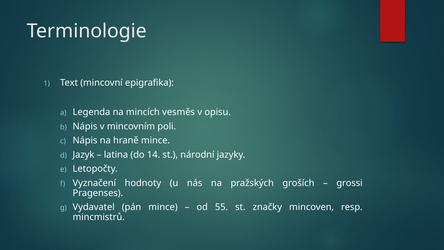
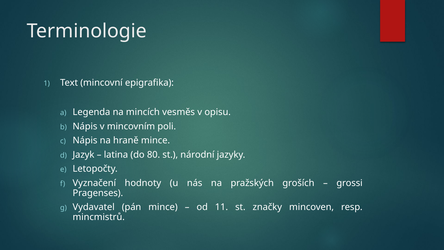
14: 14 -> 80
55: 55 -> 11
